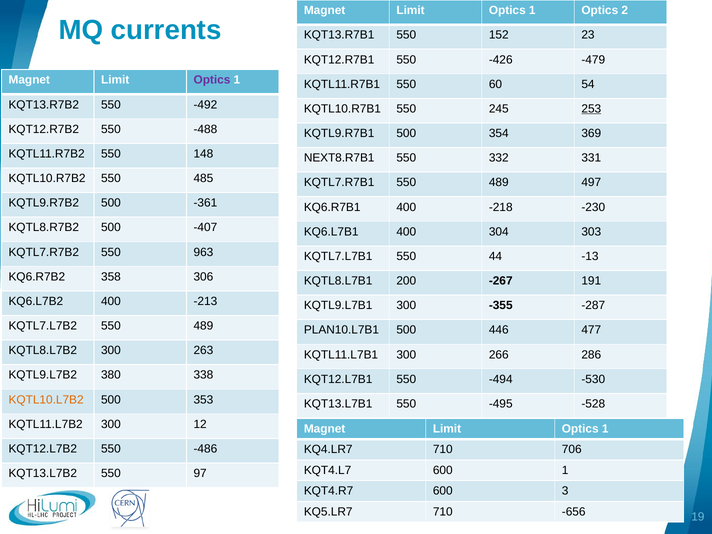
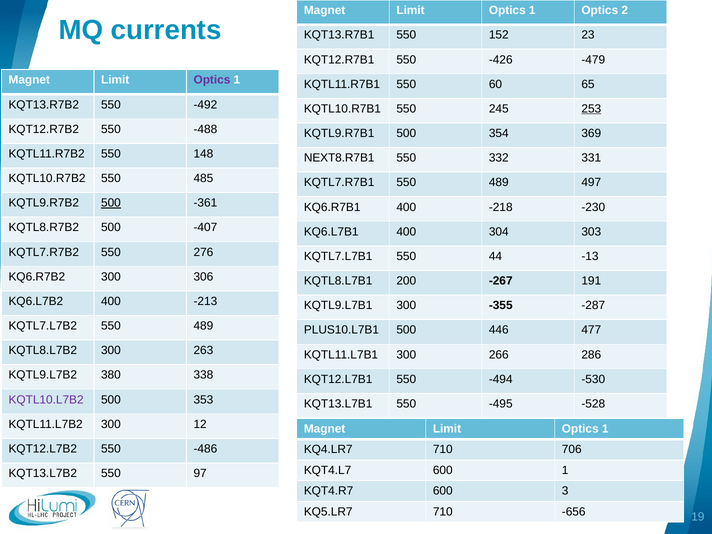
54: 54 -> 65
500 at (111, 203) underline: none -> present
963: 963 -> 276
KQ6.R7B2 358: 358 -> 300
PLAN10.L7B1: PLAN10.L7B1 -> PLUS10.L7B1
KQTL10.L7B2 colour: orange -> purple
